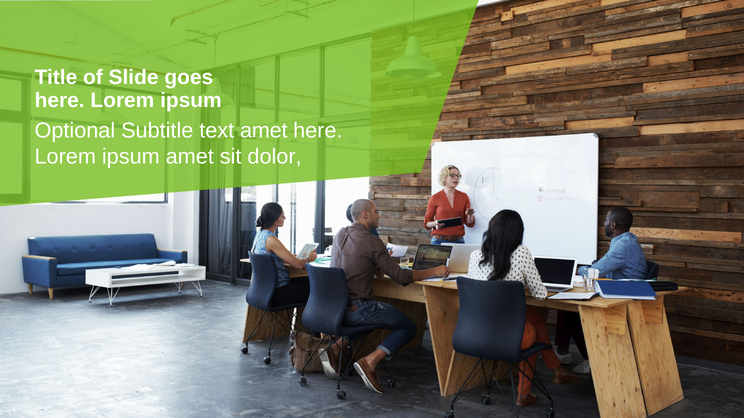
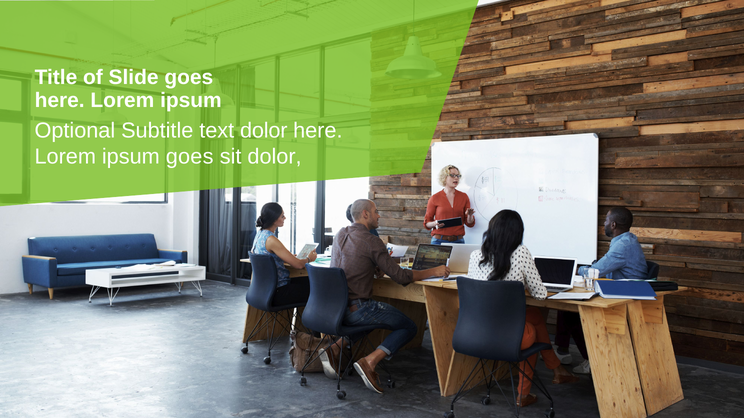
text amet: amet -> dolor
ipsum amet: amet -> goes
